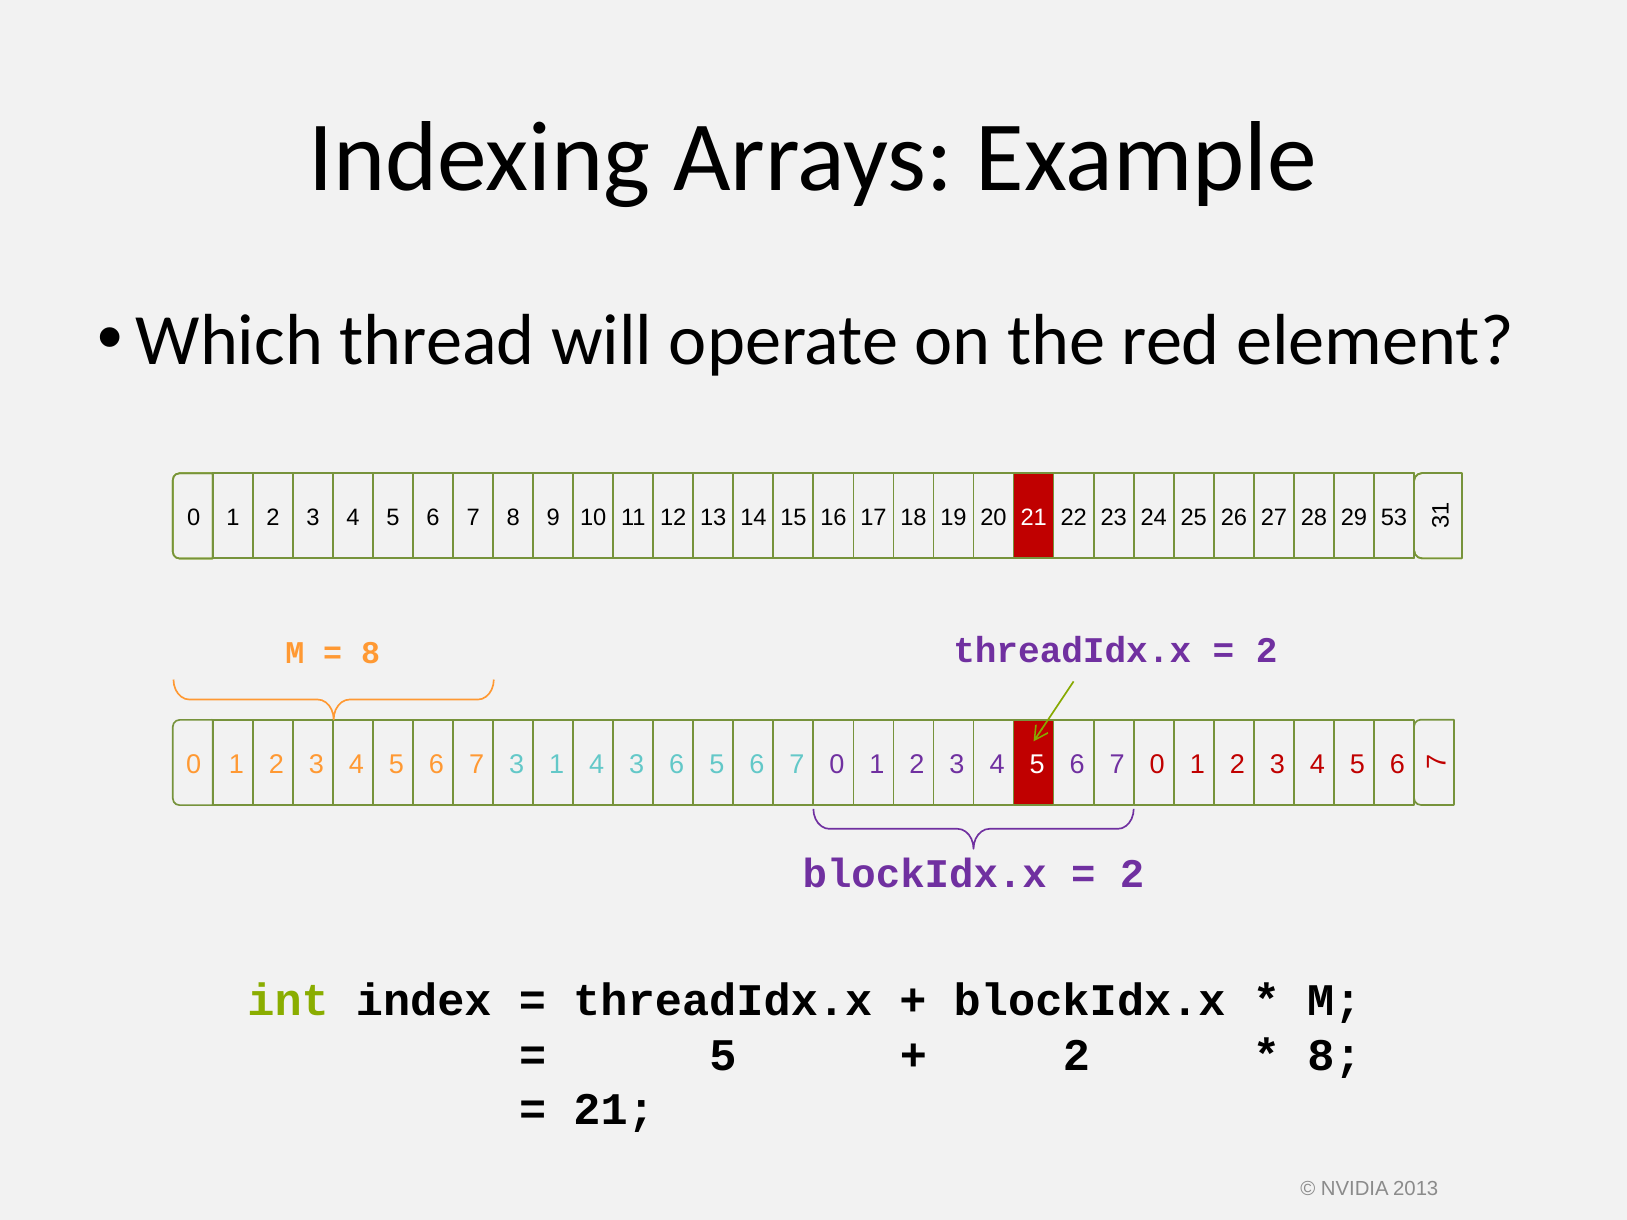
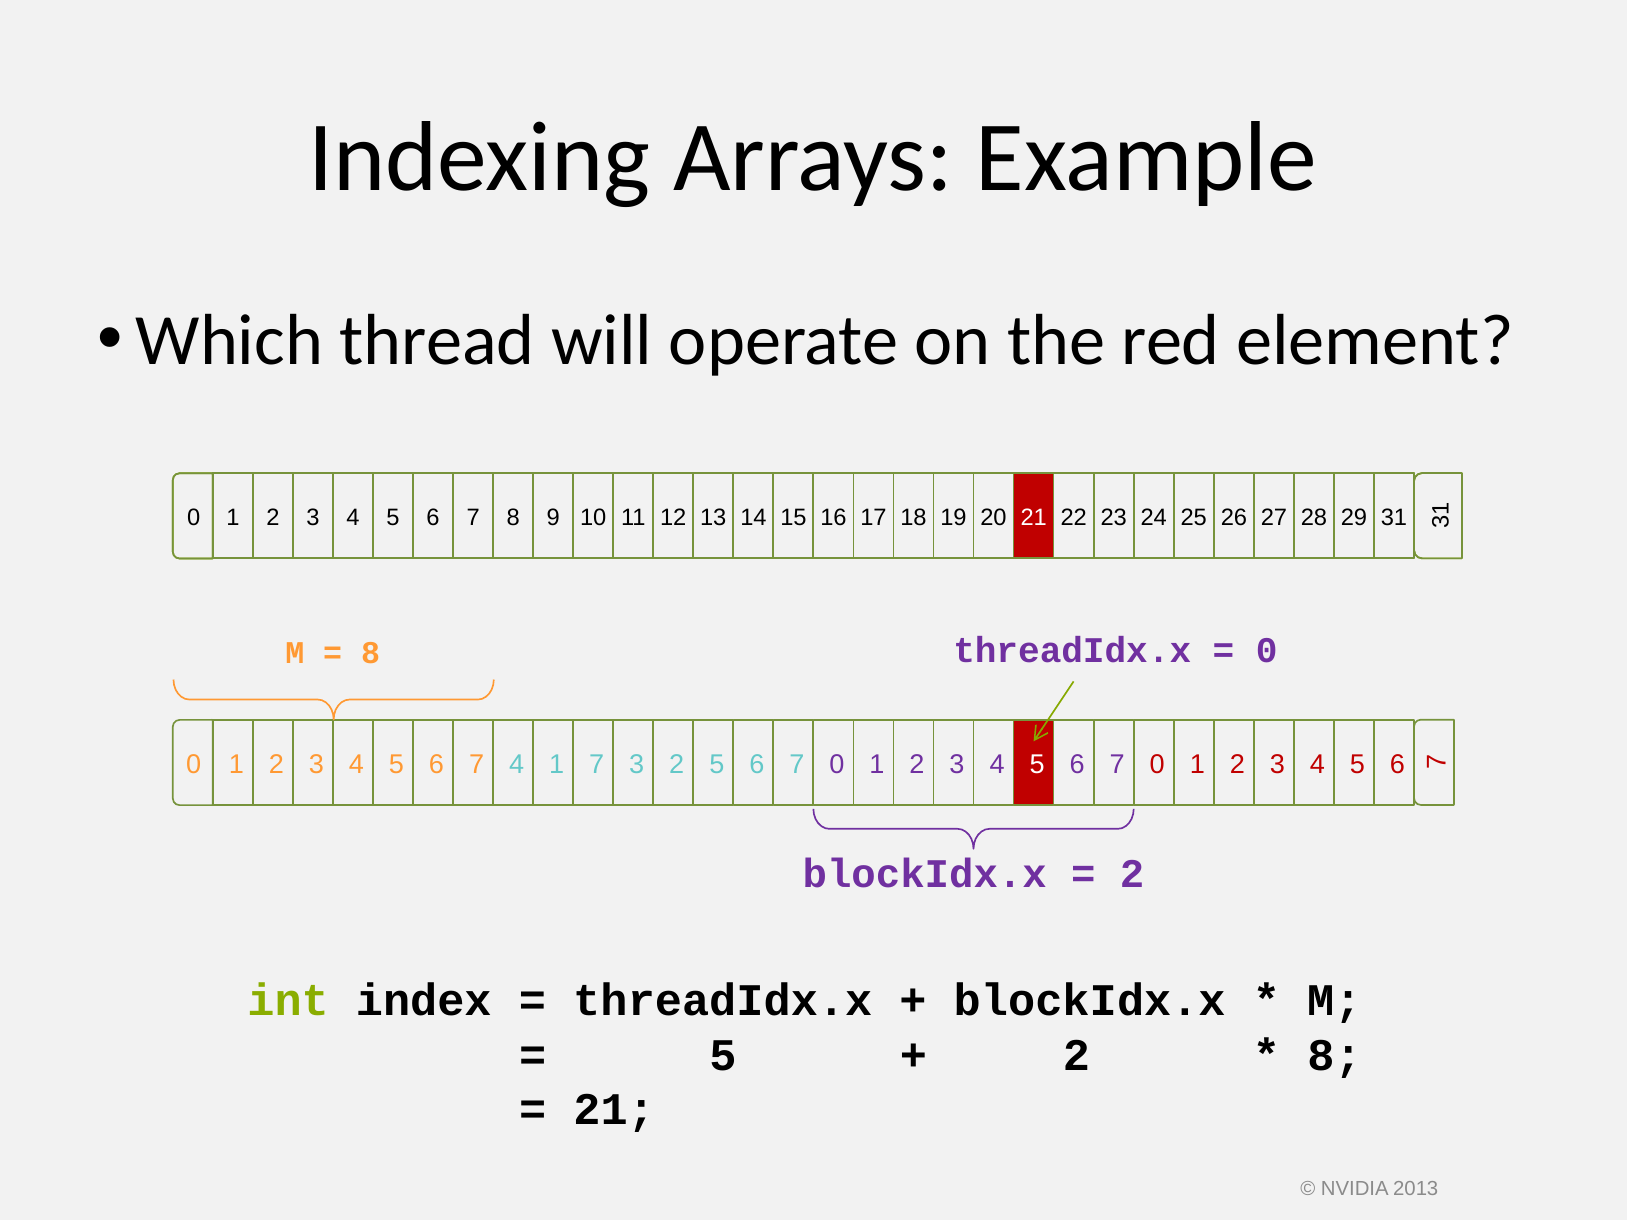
53: 53 -> 31
2 at (1267, 651): 2 -> 0
7 3: 3 -> 4
4 at (597, 764): 4 -> 7
3 6: 6 -> 2
